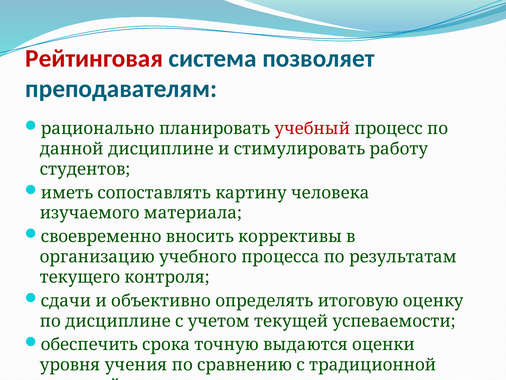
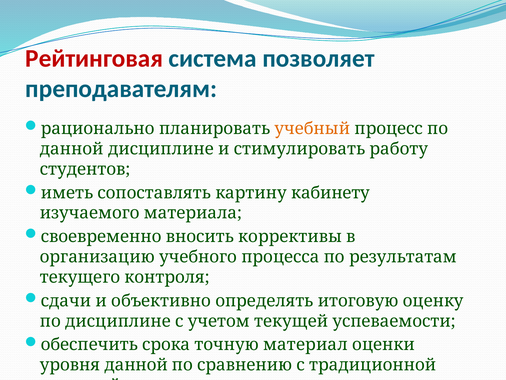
учебный colour: red -> orange
человека: человека -> кабинету
выдаются: выдаются -> материал
уровня учения: учения -> данной
